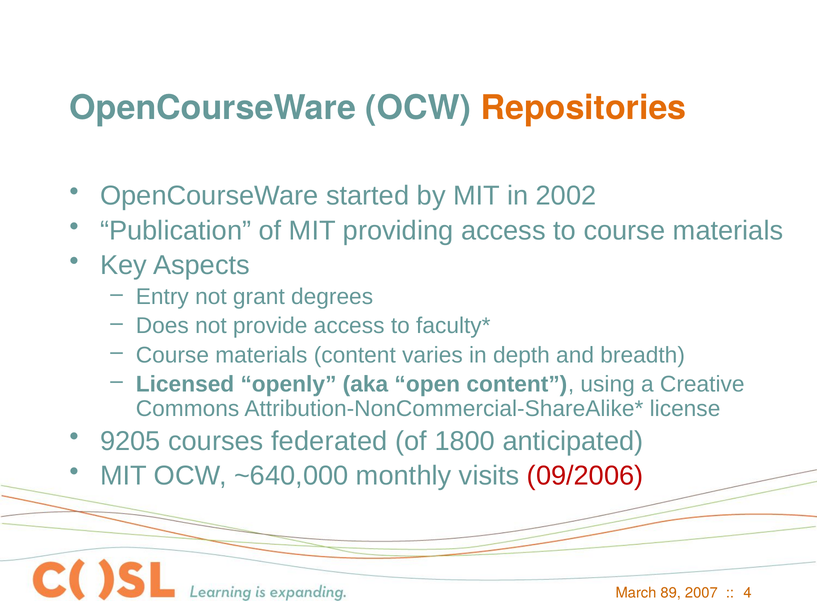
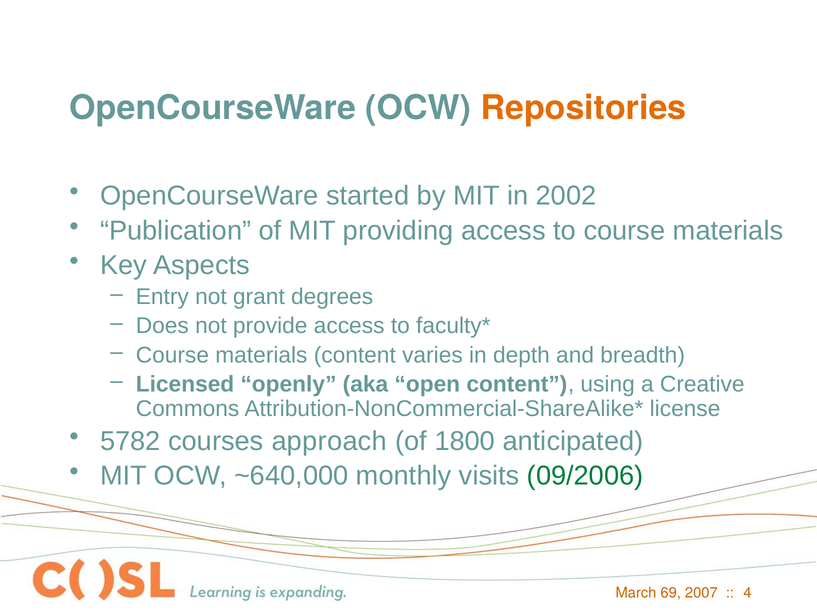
9205: 9205 -> 5782
federated: federated -> approach
09/2006 colour: red -> green
89: 89 -> 69
